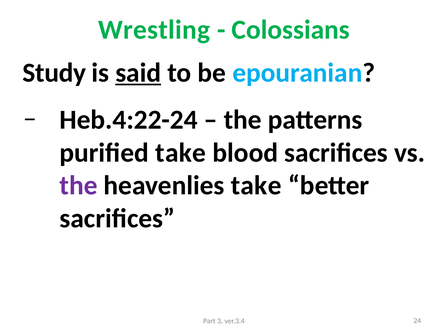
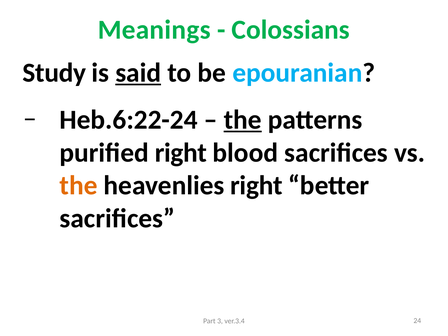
Wrestling: Wrestling -> Meanings
Heb.4:22-24: Heb.4:22-24 -> Heb.6:22-24
the at (243, 120) underline: none -> present
purified take: take -> right
the at (79, 186) colour: purple -> orange
heavenlies take: take -> right
